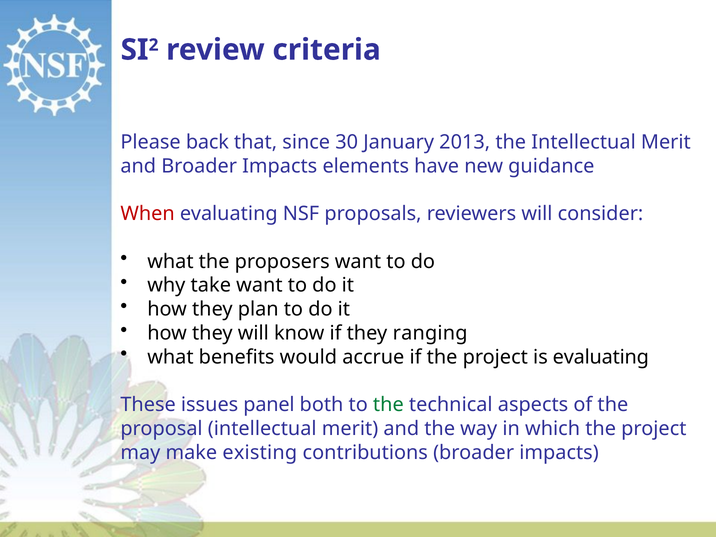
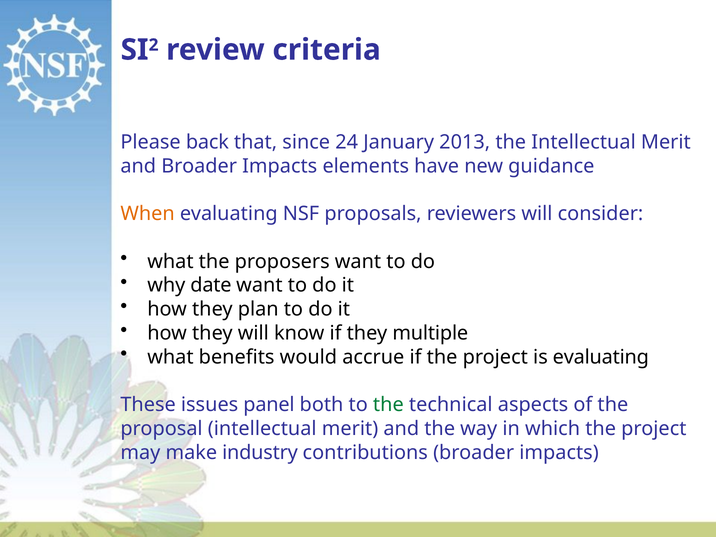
30: 30 -> 24
When colour: red -> orange
take: take -> date
ranging: ranging -> multiple
existing: existing -> industry
